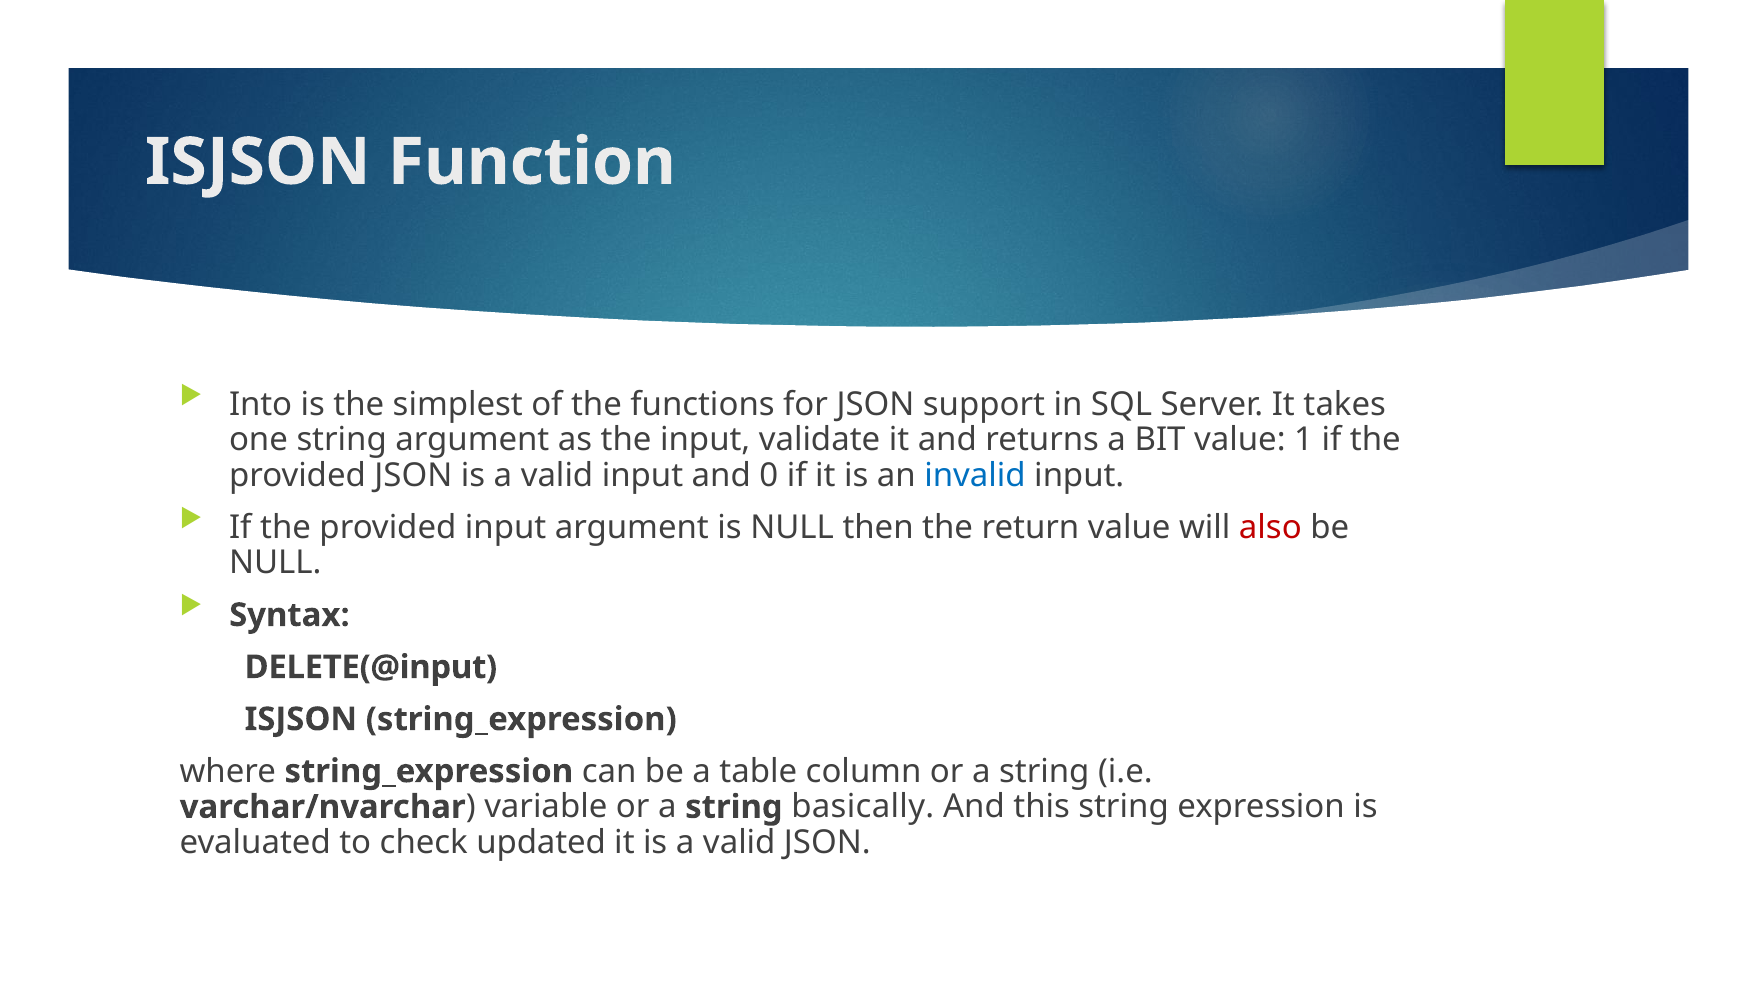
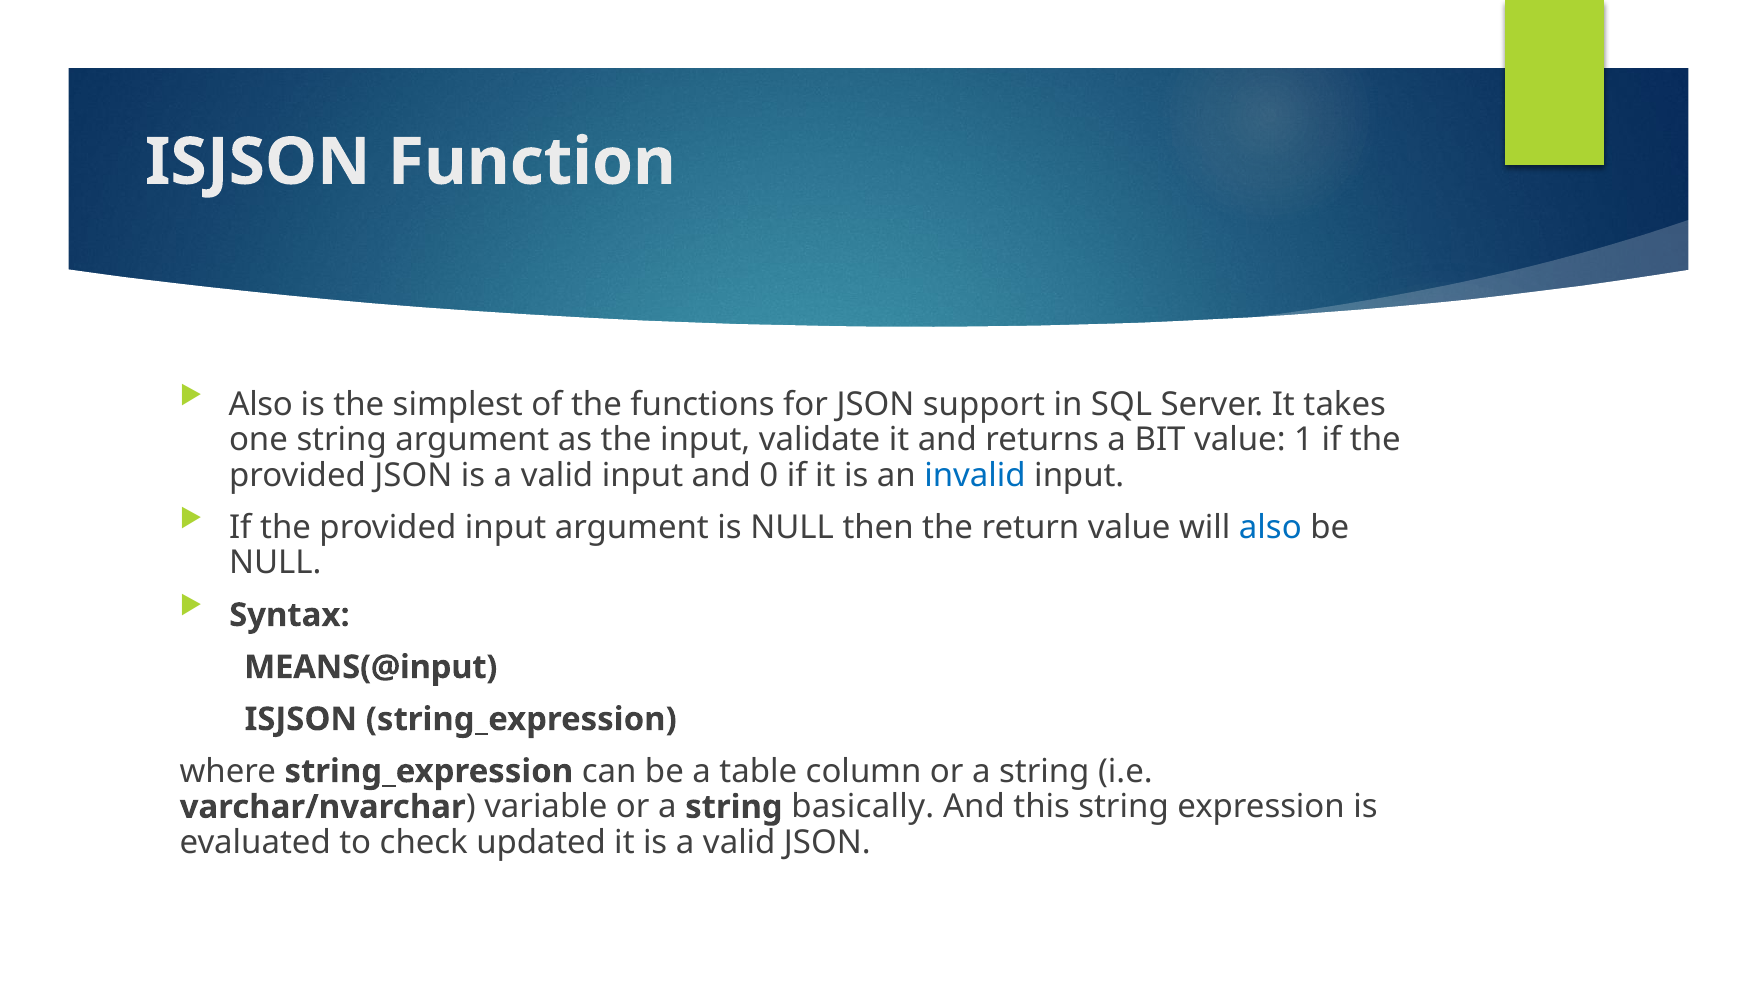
Into at (261, 404): Into -> Also
also at (1270, 527) colour: red -> blue
DELETE(@input: DELETE(@input -> MEANS(@input
